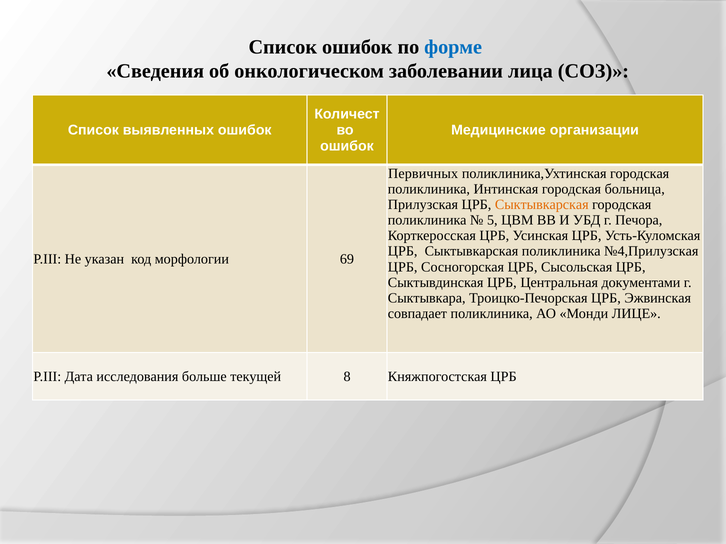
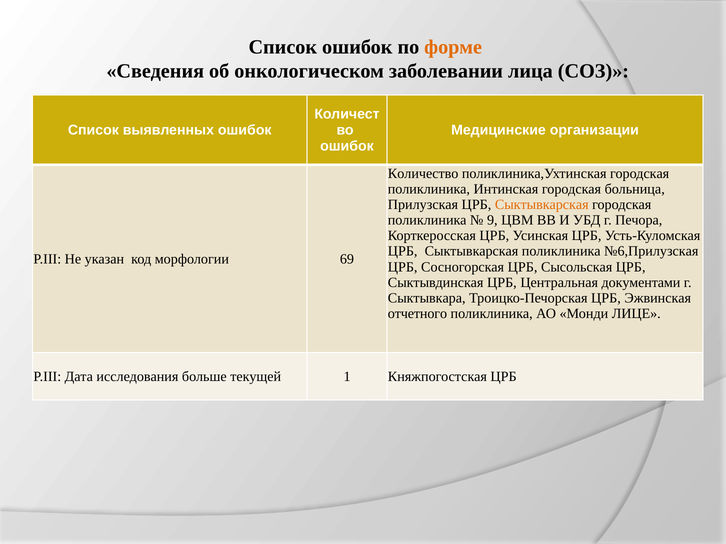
форме colour: blue -> orange
Первичных: Первичных -> Количество
5: 5 -> 9
№4,Прилузская: №4,Прилузская -> №6,Прилузская
совпадает: совпадает -> отчетного
8: 8 -> 1
